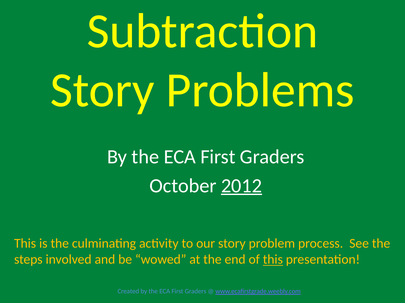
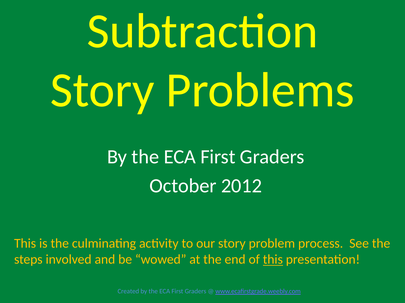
2012 underline: present -> none
